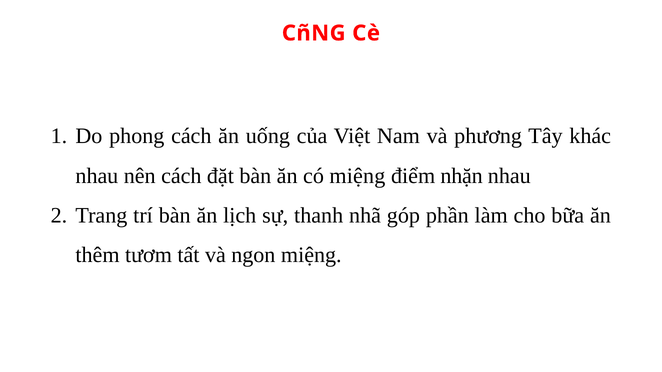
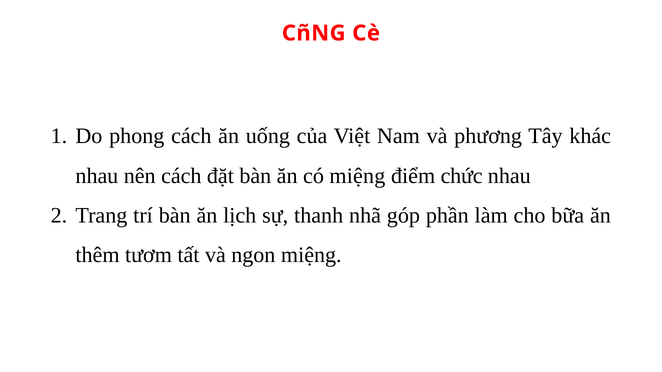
nhặn: nhặn -> chức
